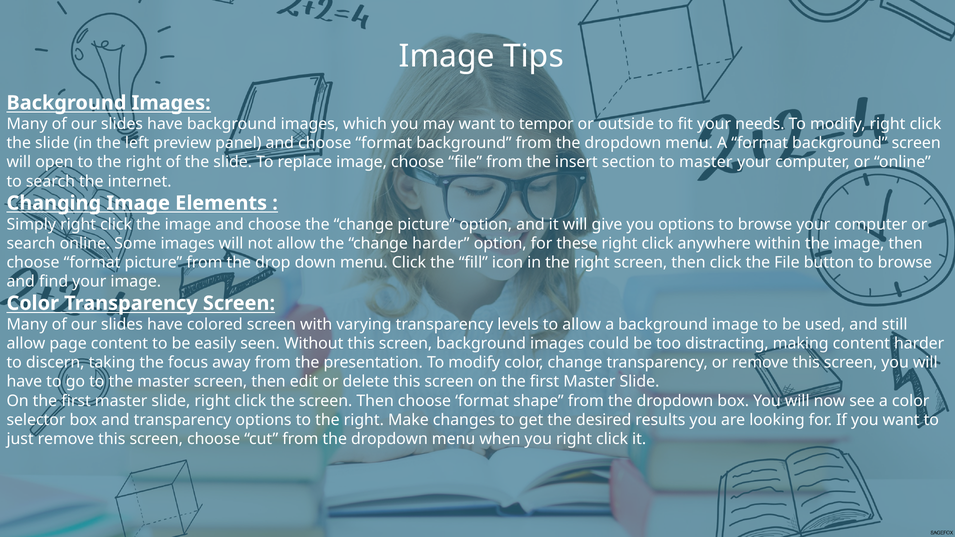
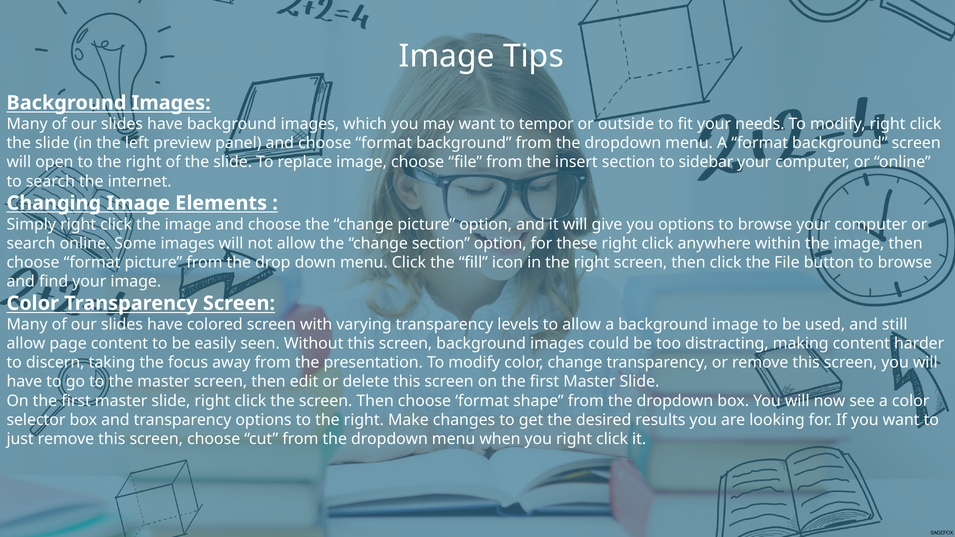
to master: master -> sidebar
change harder: harder -> section
